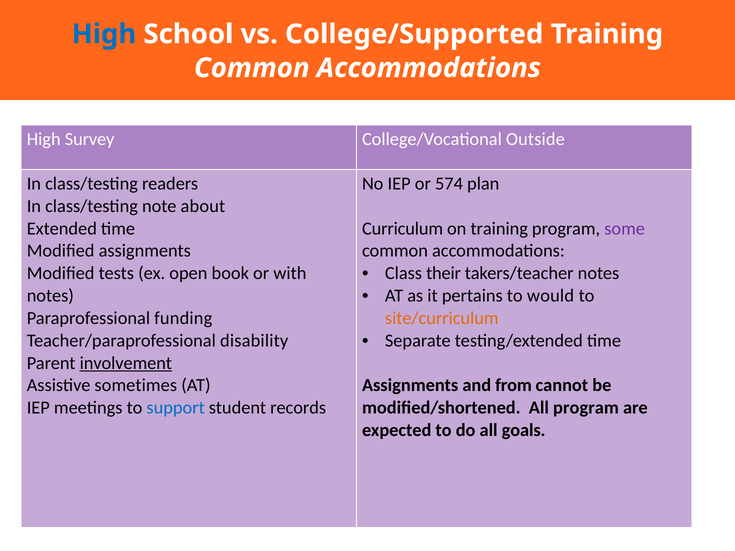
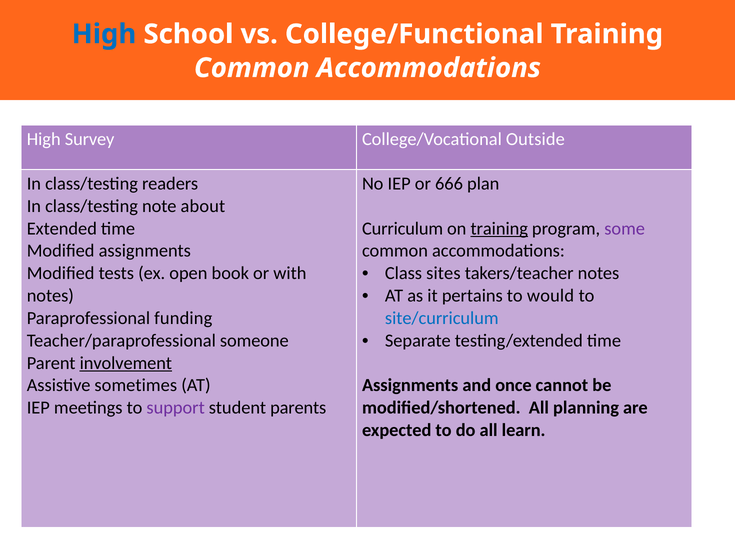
College/Supported: College/Supported -> College/Functional
574: 574 -> 666
training at (499, 229) underline: none -> present
their: their -> sites
site/curriculum colour: orange -> blue
disability: disability -> someone
from: from -> once
support colour: blue -> purple
records: records -> parents
All program: program -> planning
goals: goals -> learn
